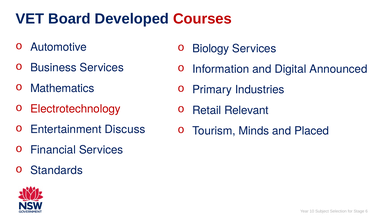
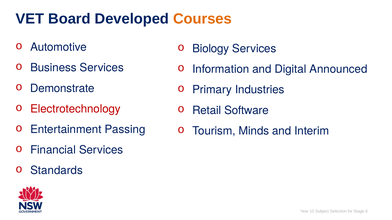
Courses colour: red -> orange
Mathematics: Mathematics -> Demonstrate
Relevant: Relevant -> Software
Discuss: Discuss -> Passing
Placed: Placed -> Interim
